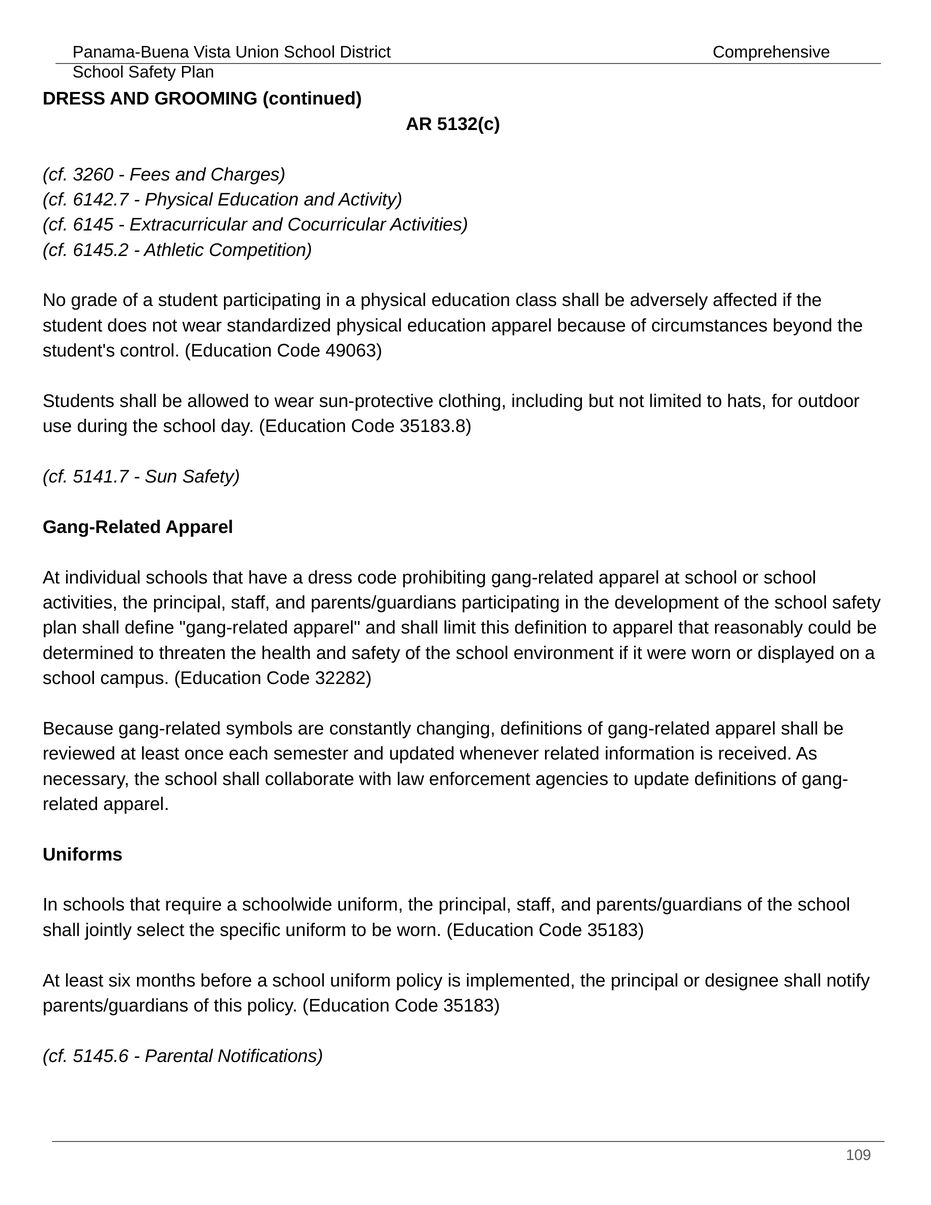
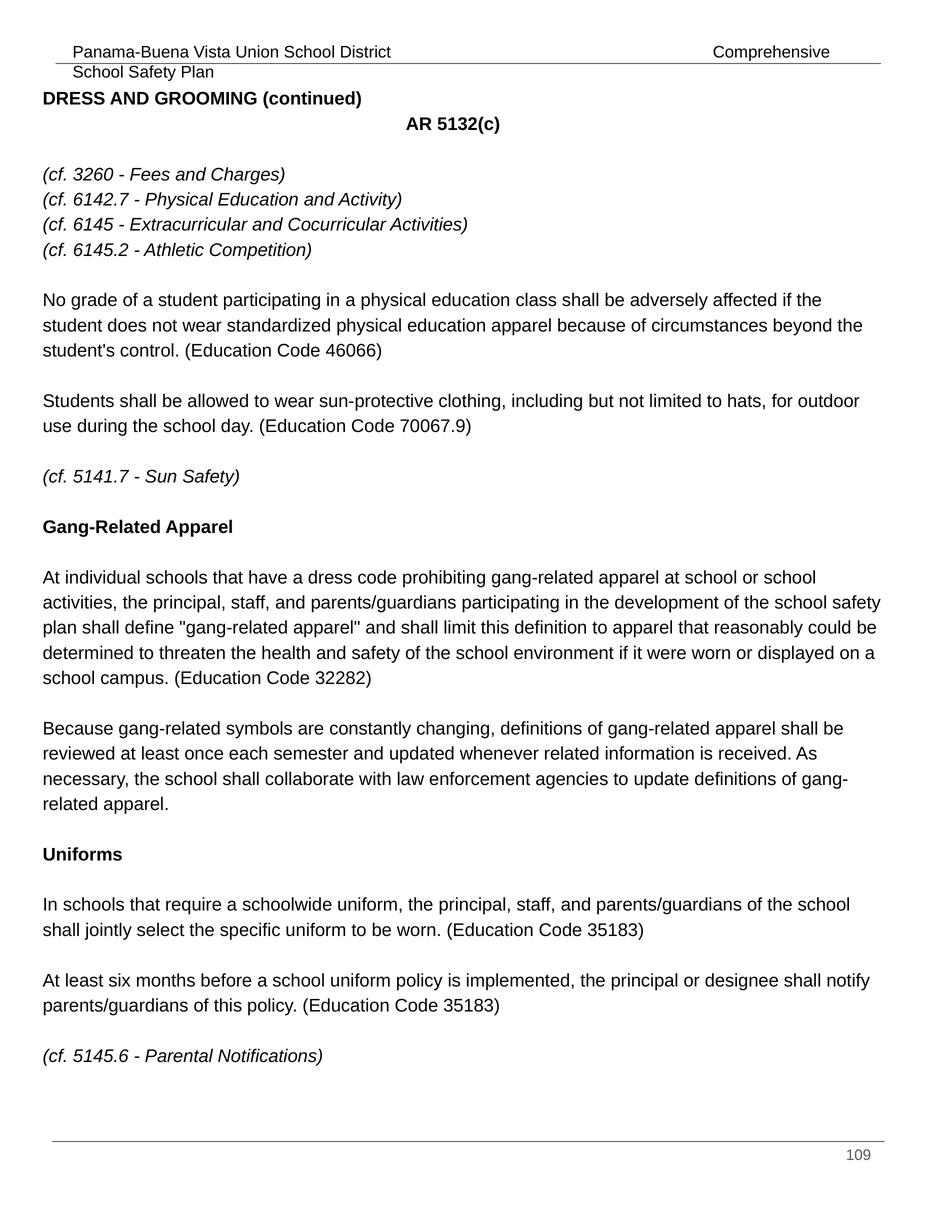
49063: 49063 -> 46066
35183.8: 35183.8 -> 70067.9
